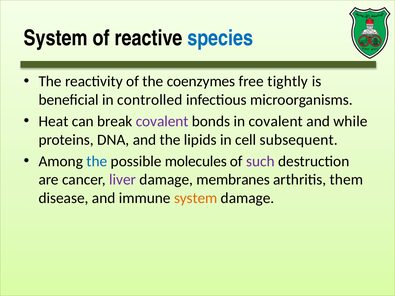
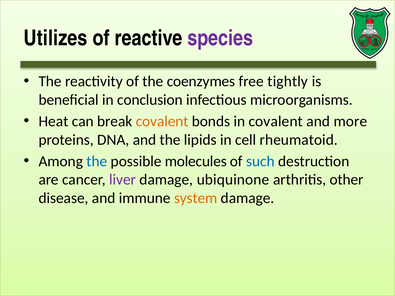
System at (56, 38): System -> Utilizes
species colour: blue -> purple
controlled: controlled -> conclusion
covalent at (162, 121) colour: purple -> orange
while: while -> more
subsequent: subsequent -> rheumatoid
such colour: purple -> blue
membranes: membranes -> ubiquinone
them: them -> other
